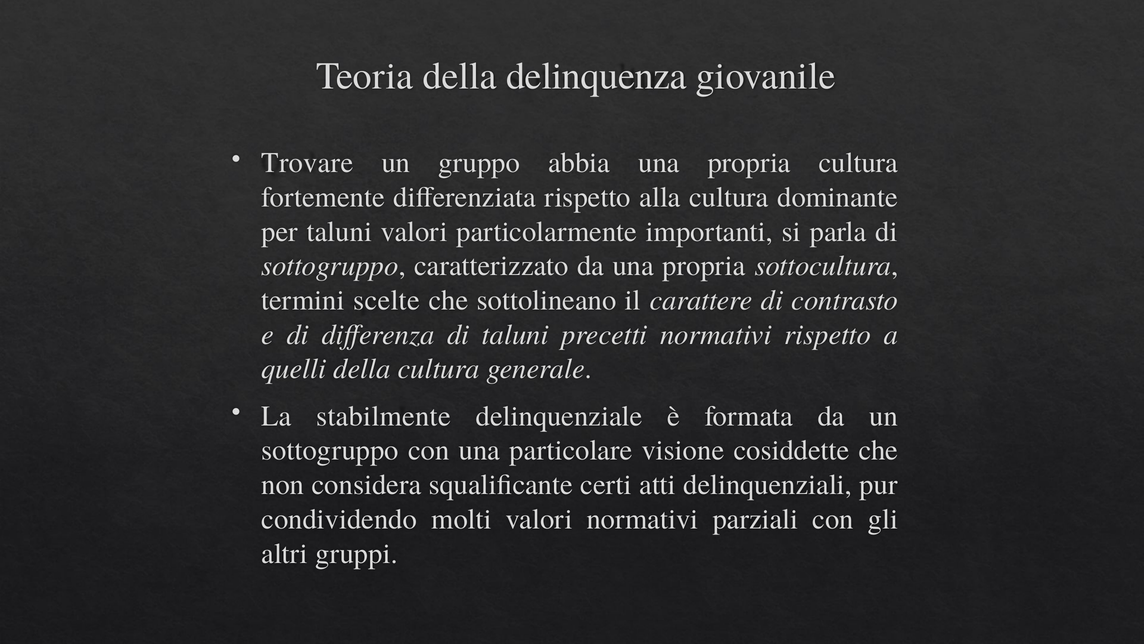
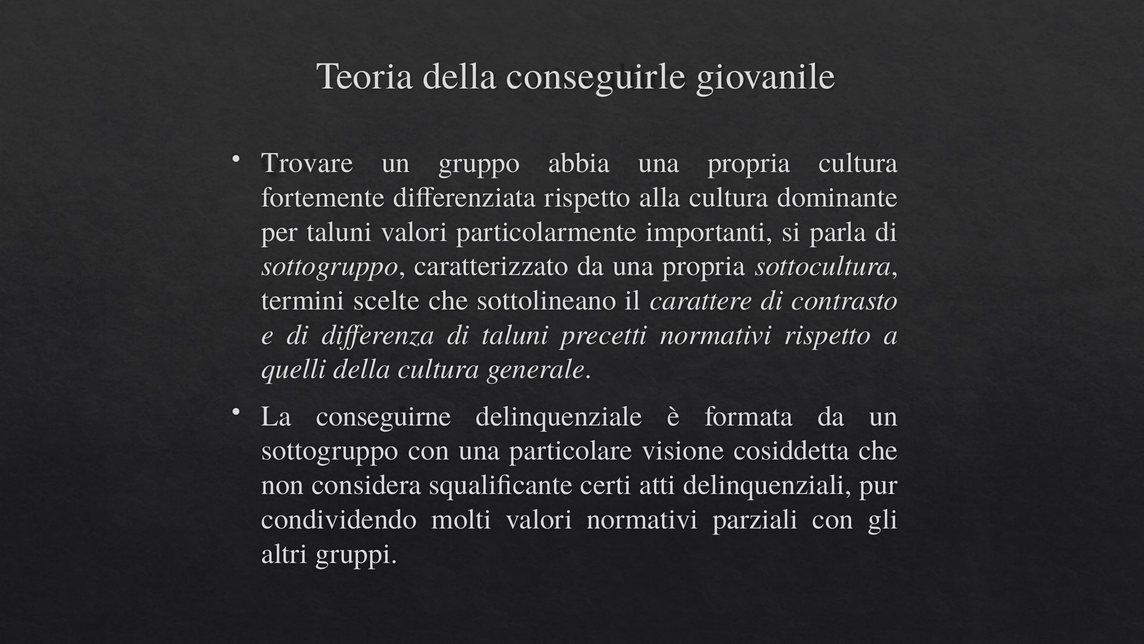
delinquenza: delinquenza -> conseguirle
stabilmente: stabilmente -> conseguirne
cosiddette: cosiddette -> cosiddetta
